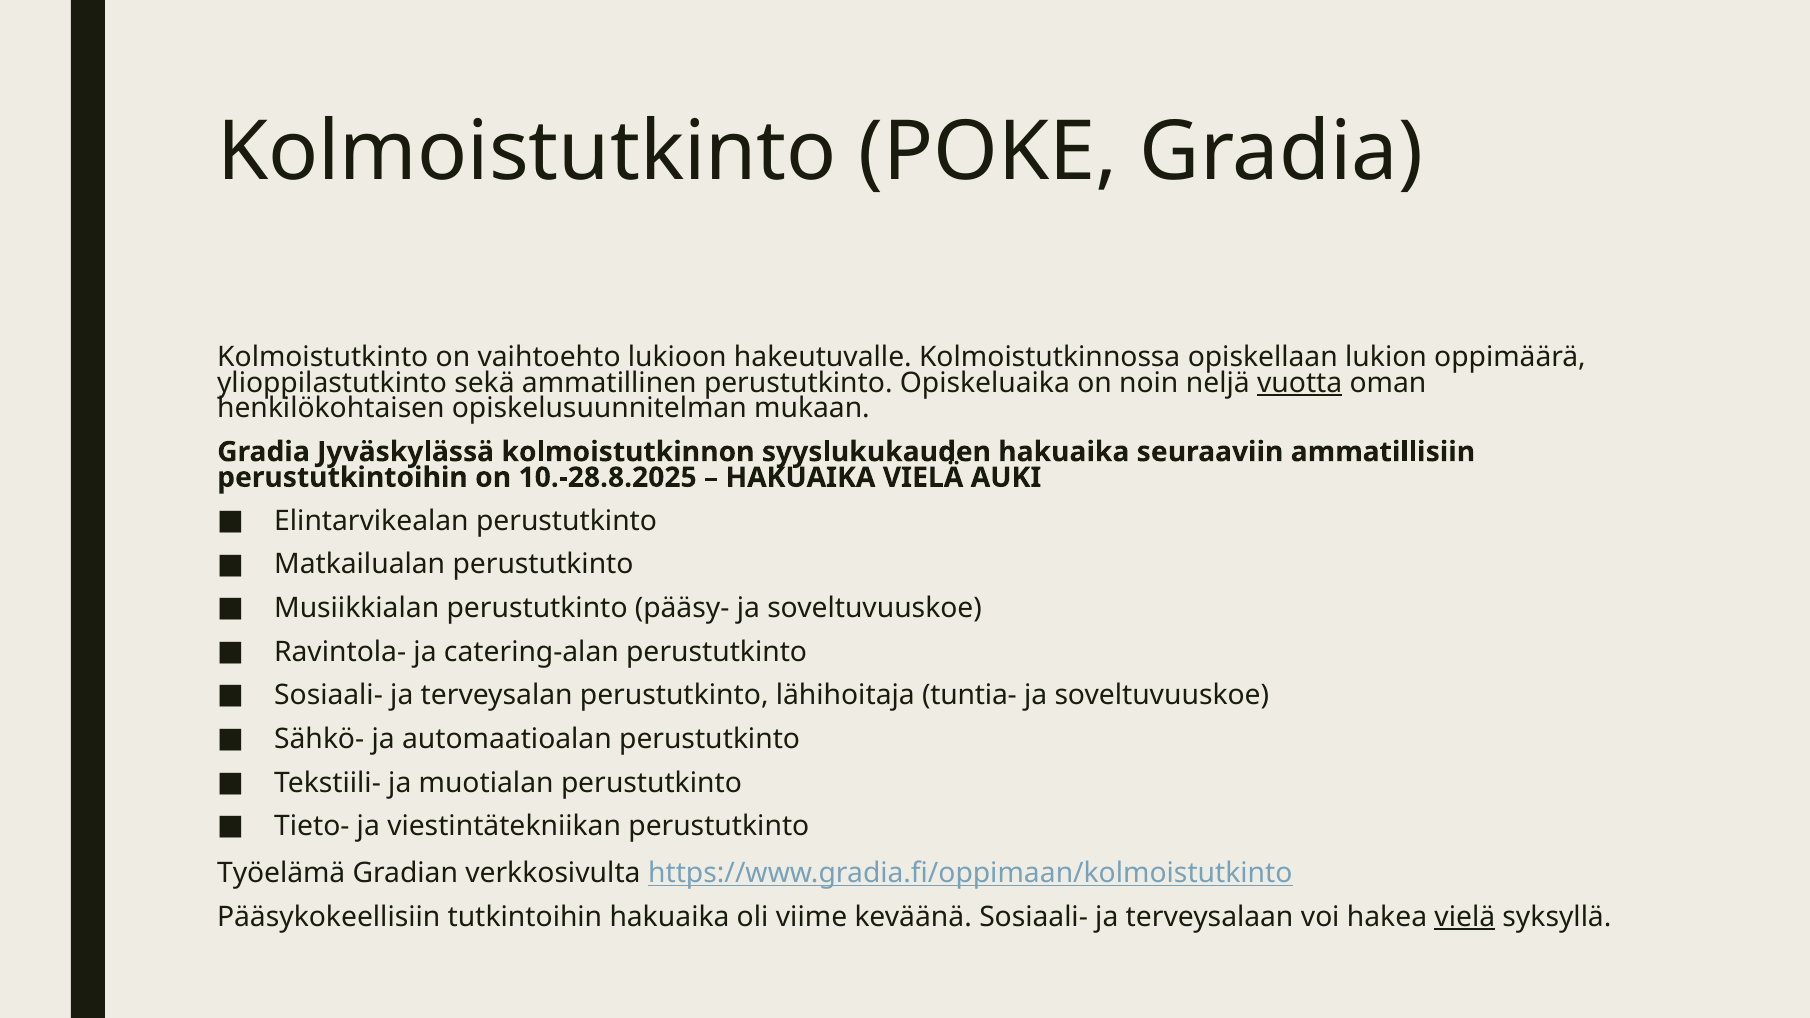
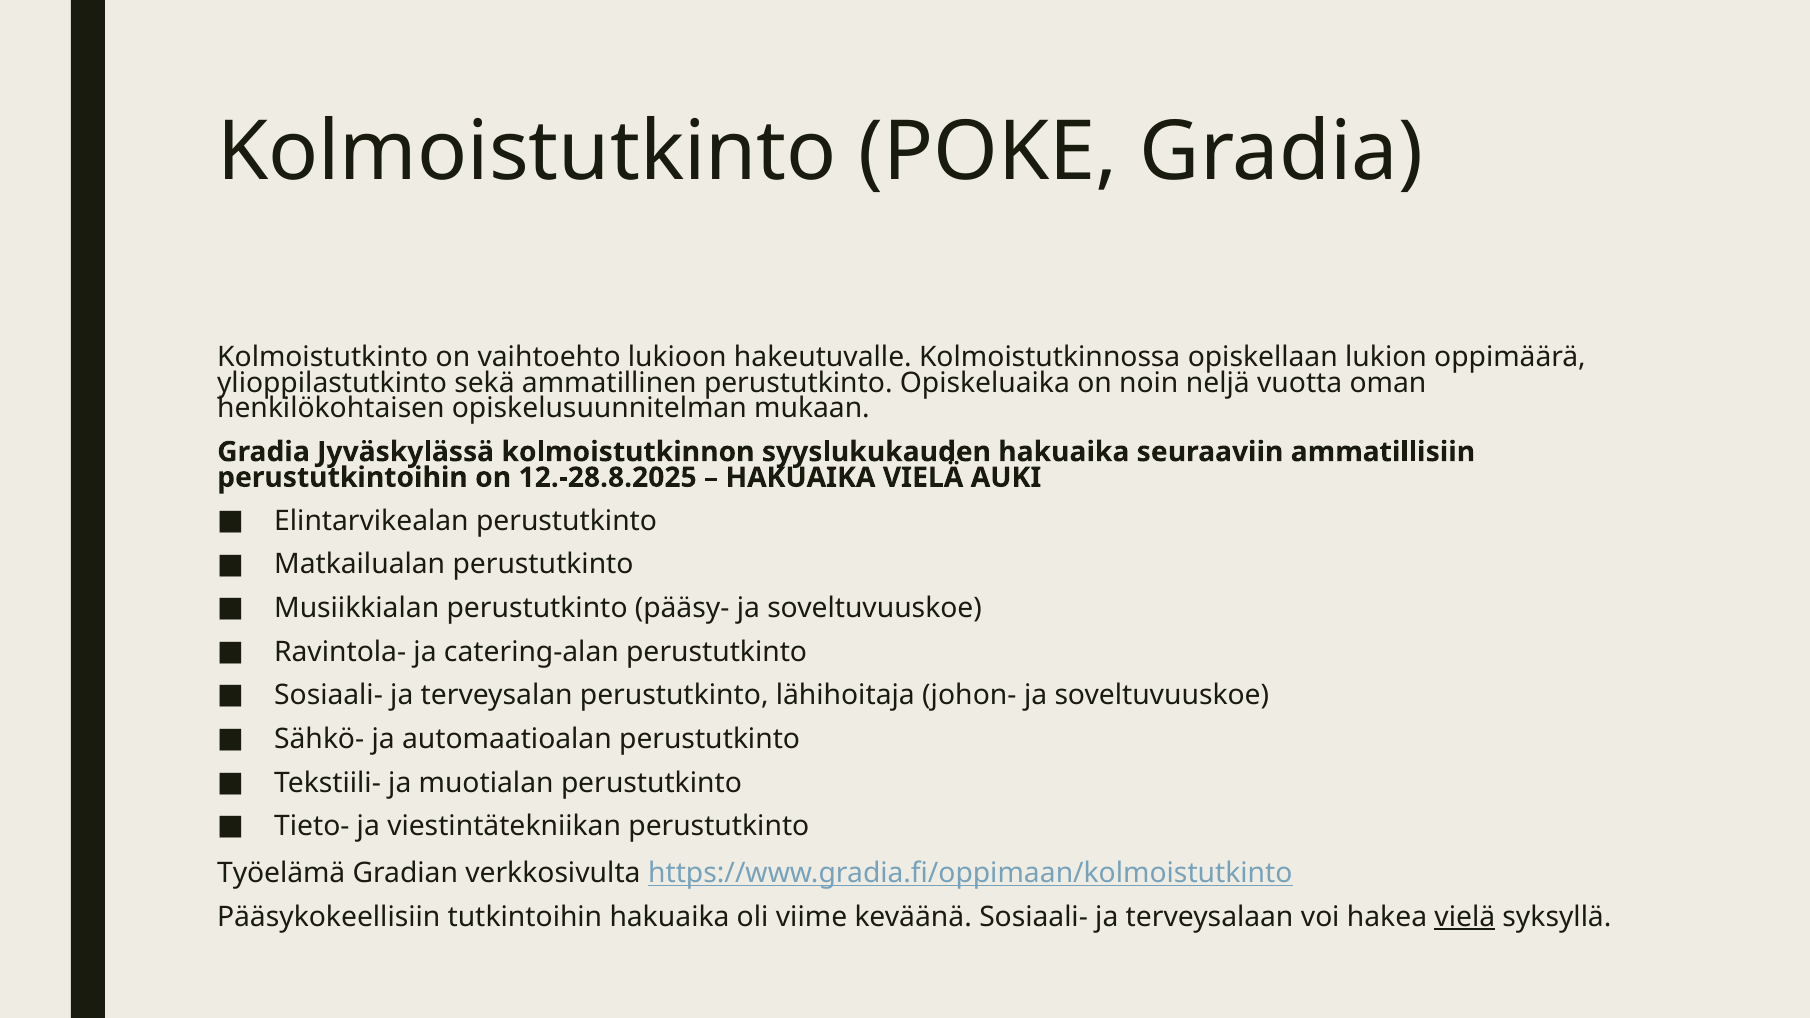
vuotta underline: present -> none
10.-28.8.2025: 10.-28.8.2025 -> 12.-28.8.2025
tuntia-: tuntia- -> johon-
